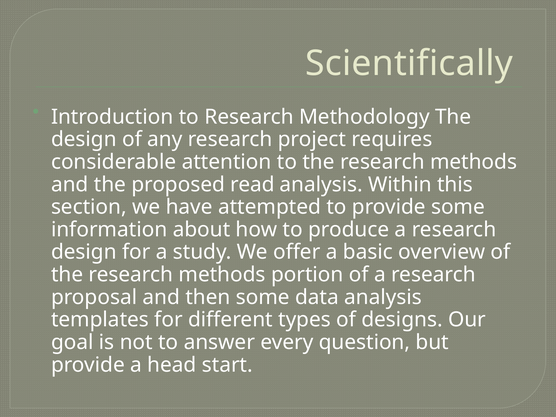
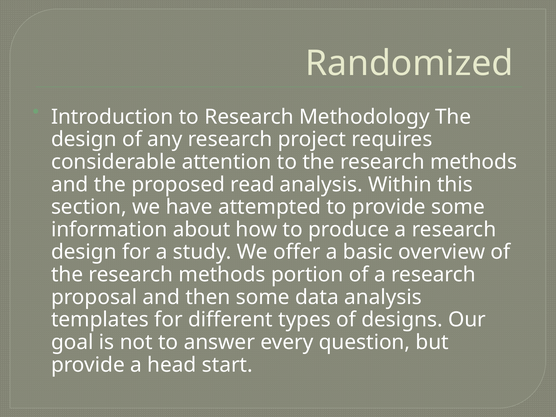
Scientifically: Scientifically -> Randomized
